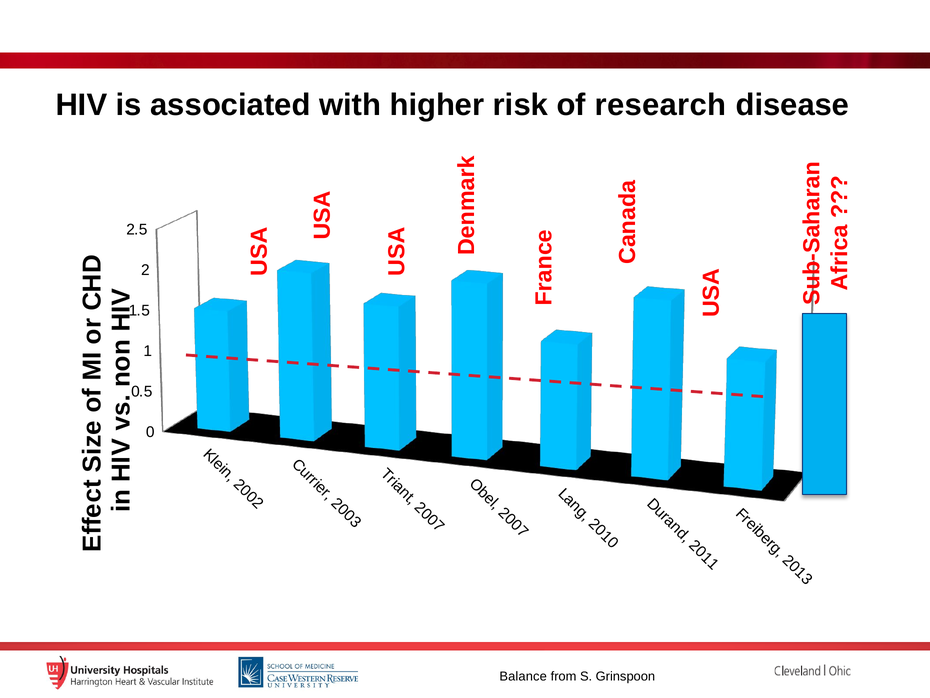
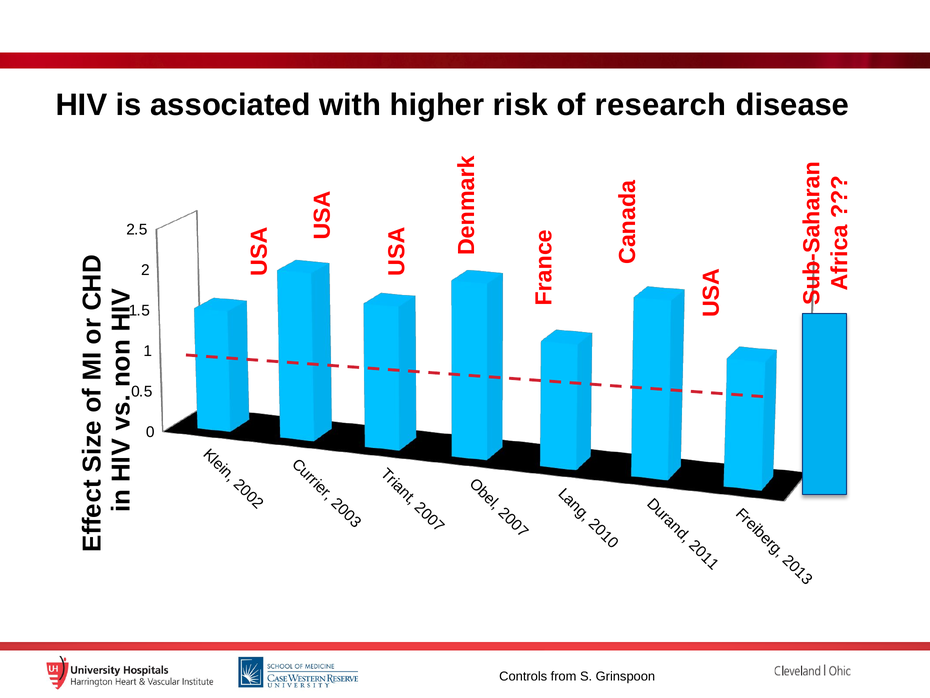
Balance: Balance -> Controls
